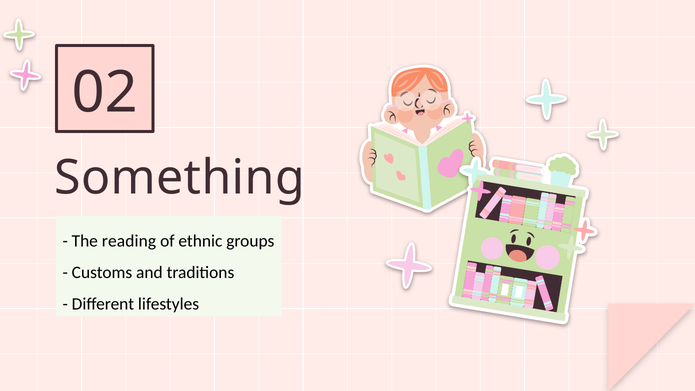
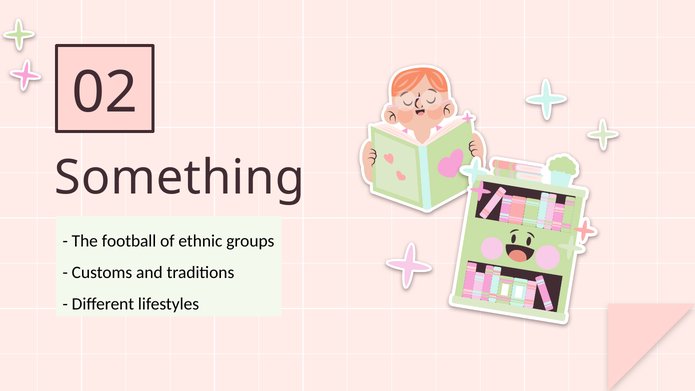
reading: reading -> football
